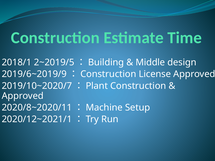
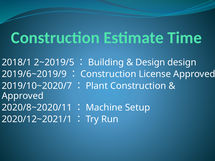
Middle at (150, 62): Middle -> Design
